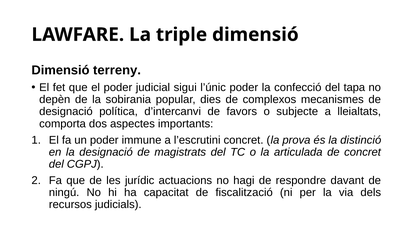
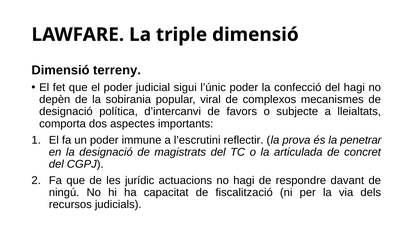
del tapa: tapa -> hagi
dies: dies -> viral
l’escrutini concret: concret -> reflectir
distinció: distinció -> penetrar
